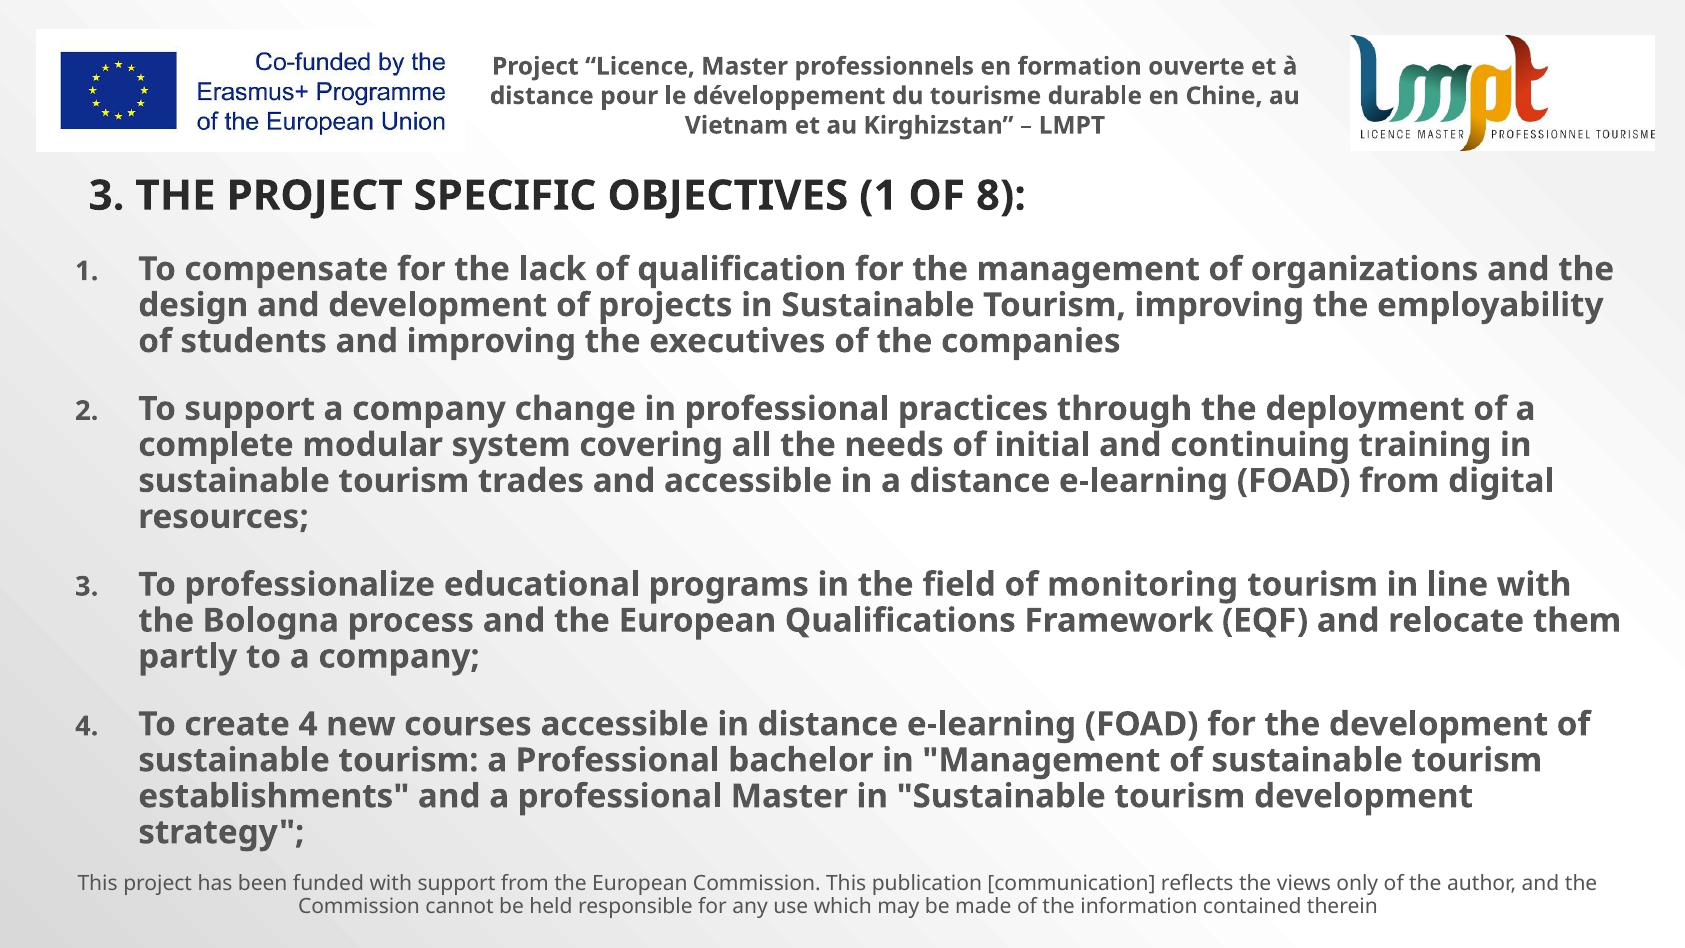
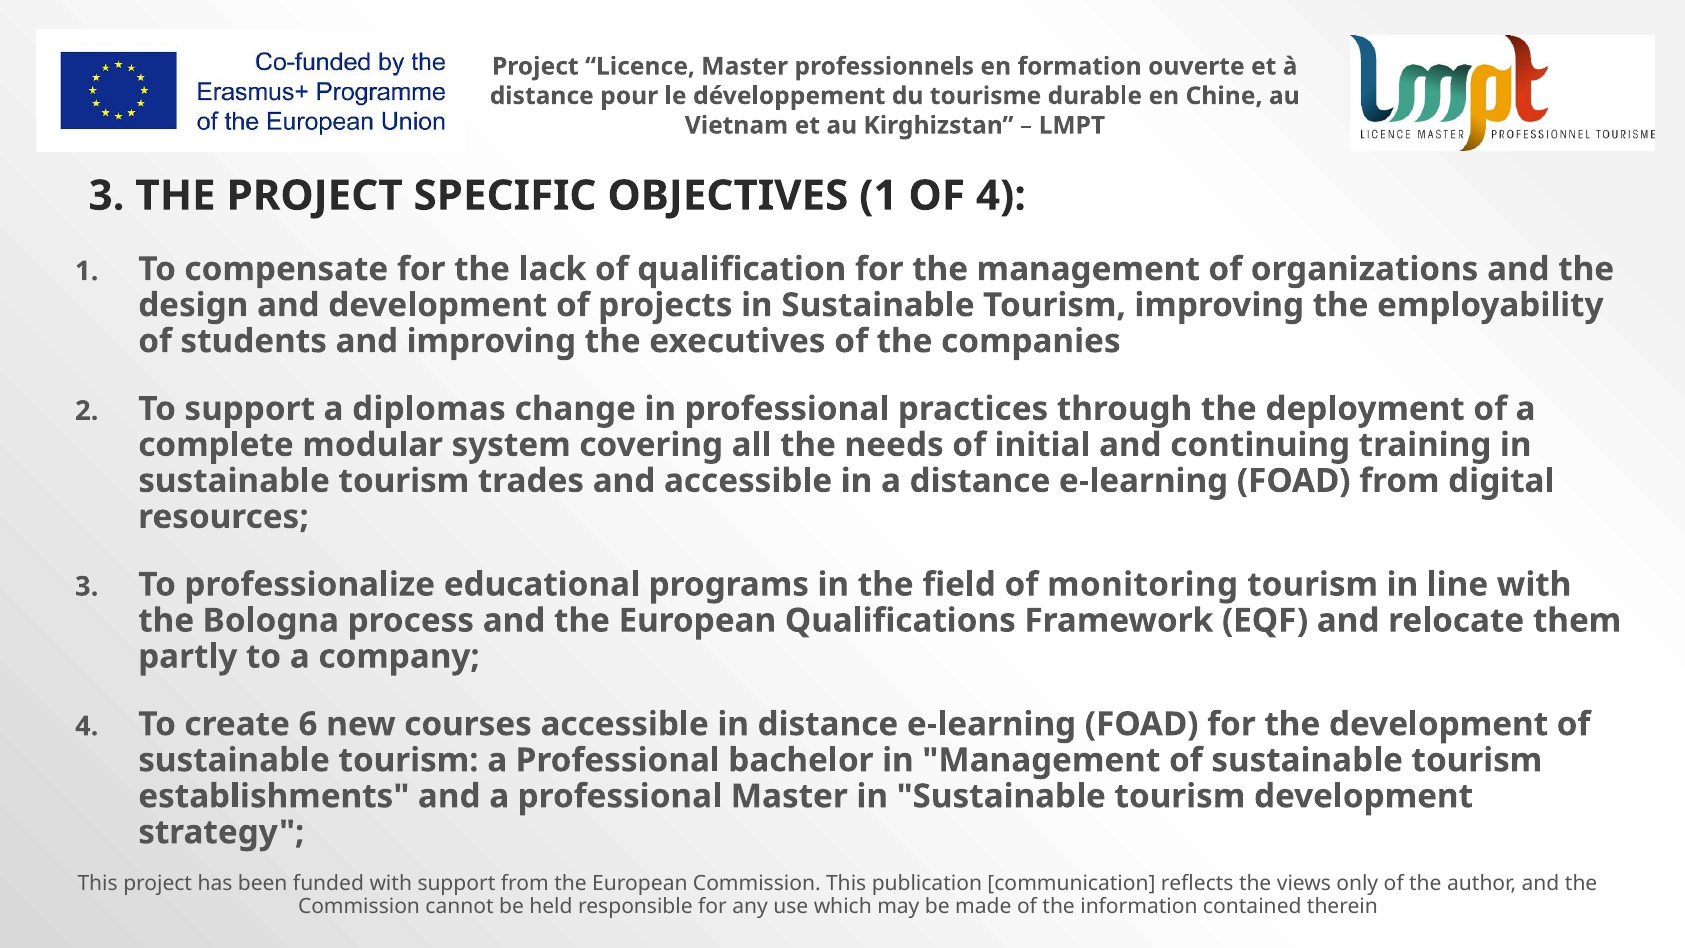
OF 8: 8 -> 4
support a company: company -> diplomas
create 4: 4 -> 6
